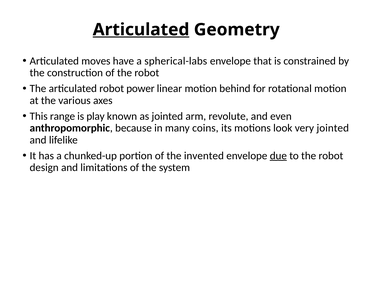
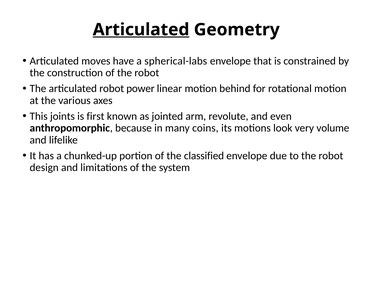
range: range -> joints
play: play -> first
very jointed: jointed -> volume
invented: invented -> classified
due underline: present -> none
